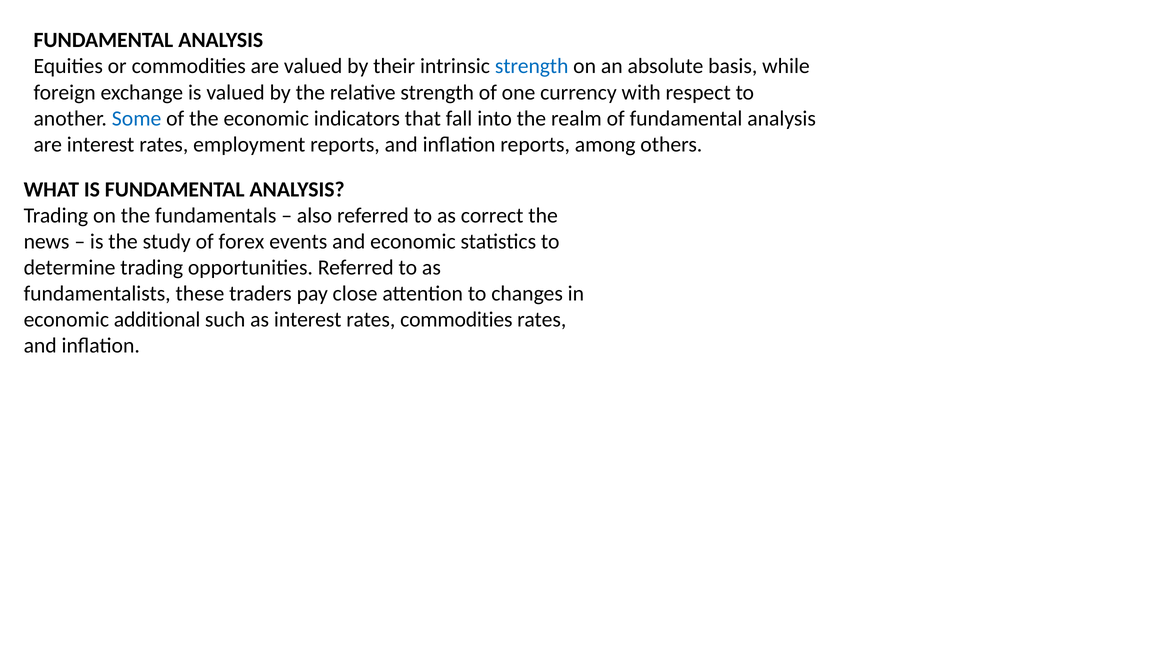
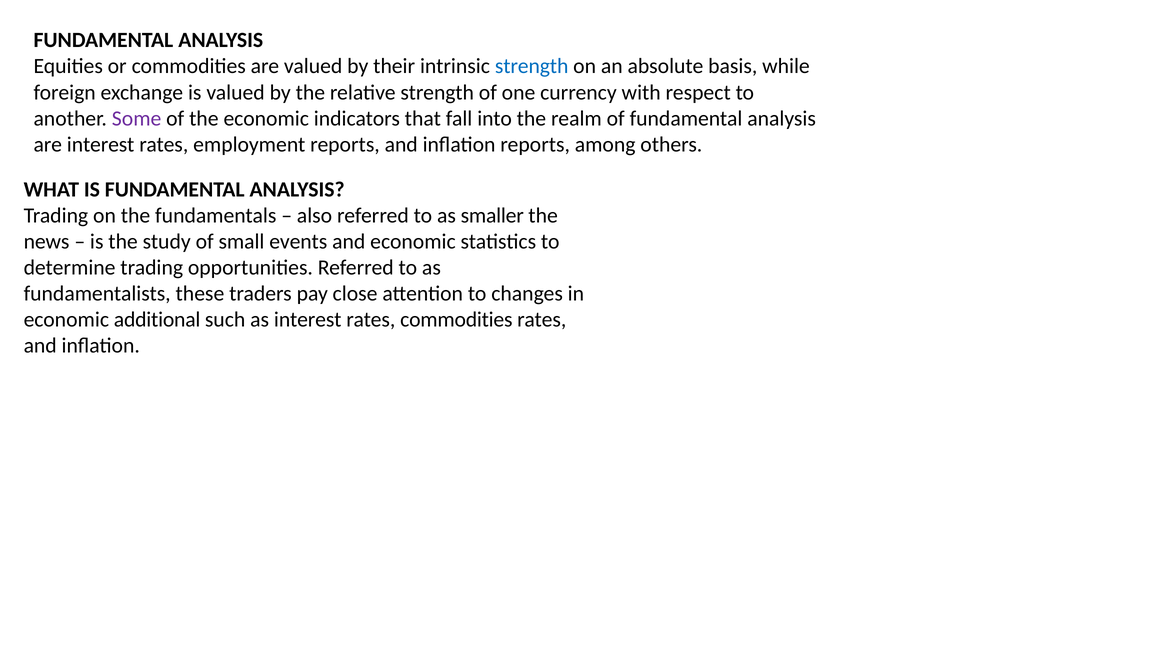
Some colour: blue -> purple
correct: correct -> smaller
forex: forex -> small
